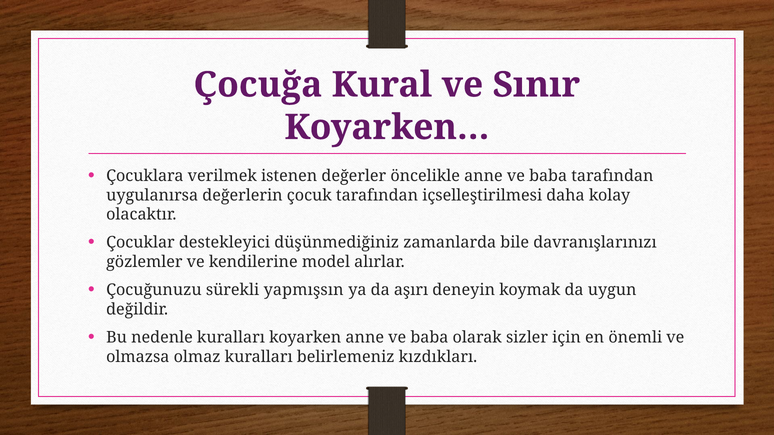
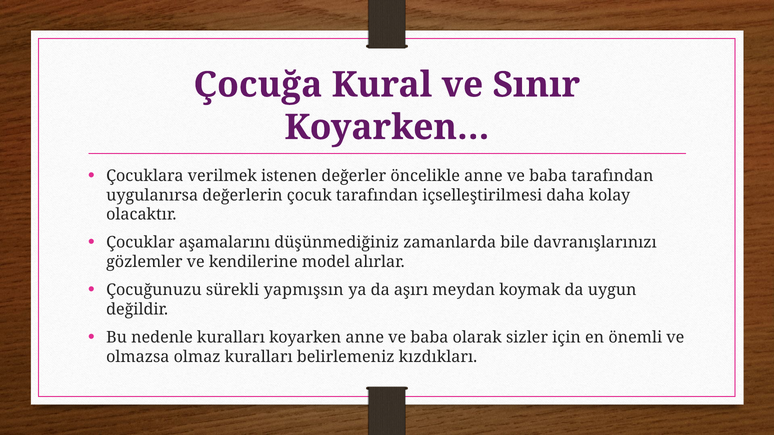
destekleyici: destekleyici -> aşamalarını
deneyin: deneyin -> meydan
